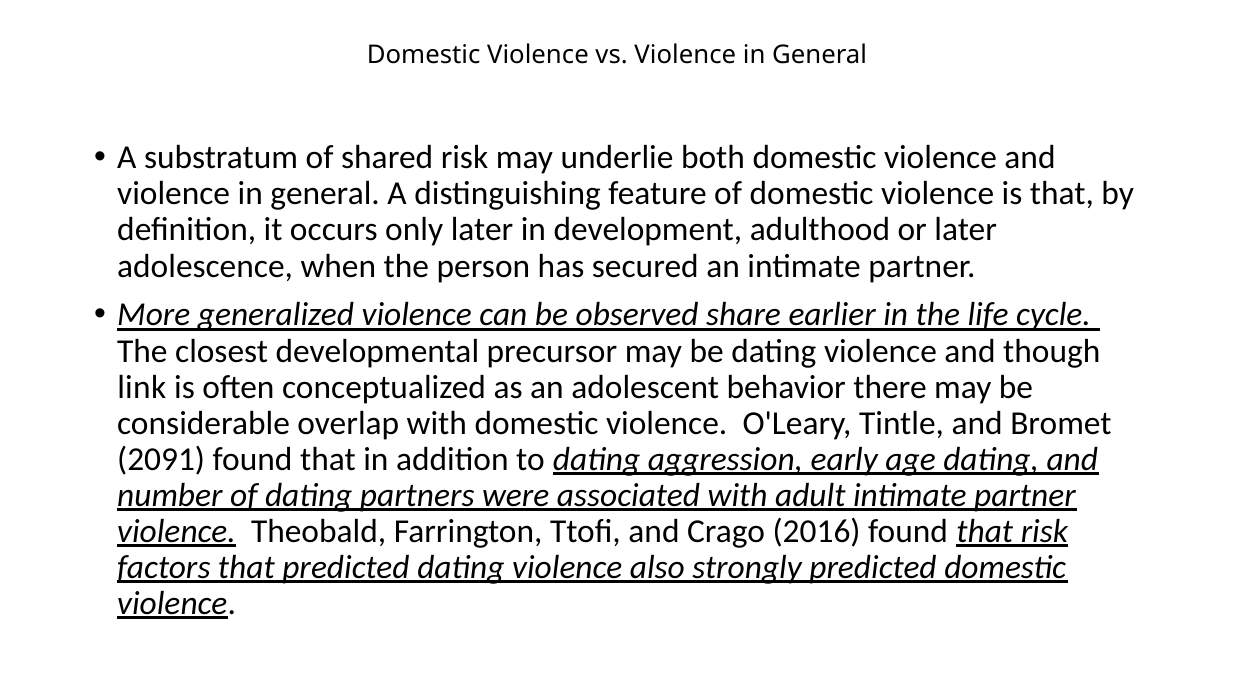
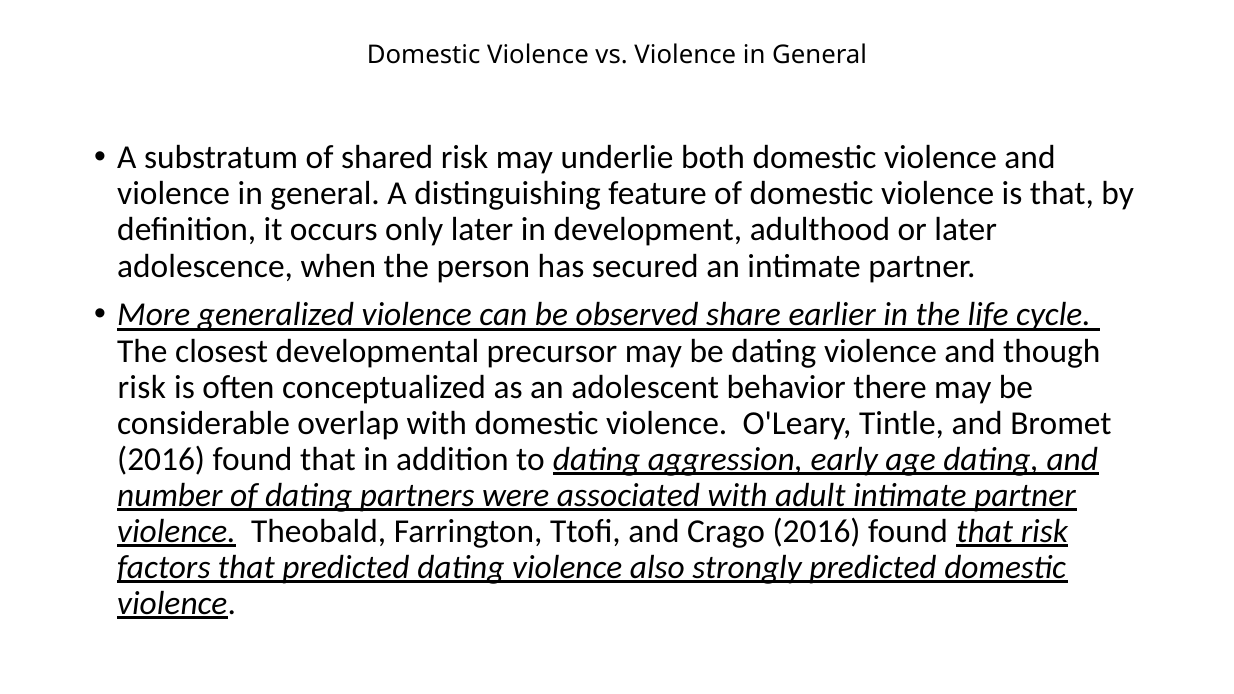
link at (142, 387): link -> risk
2091 at (161, 459): 2091 -> 2016
